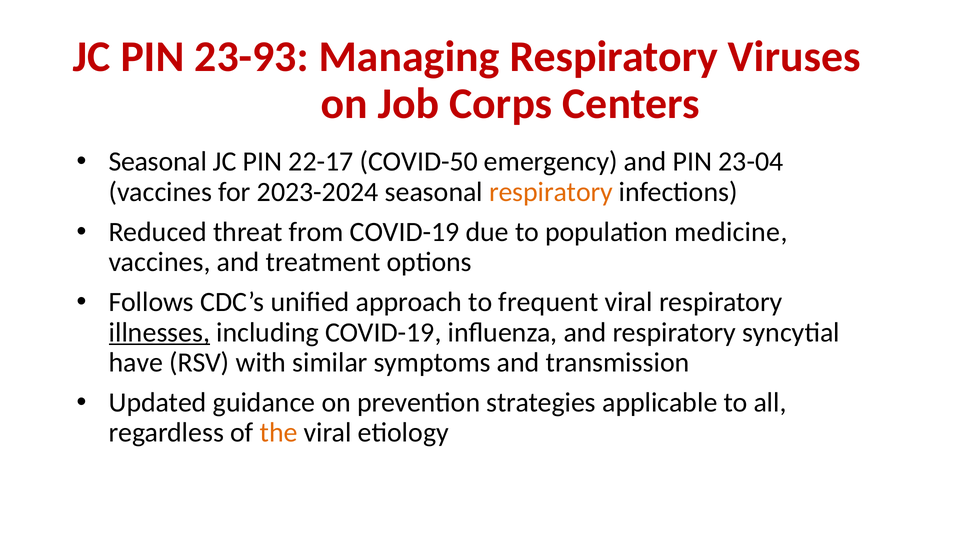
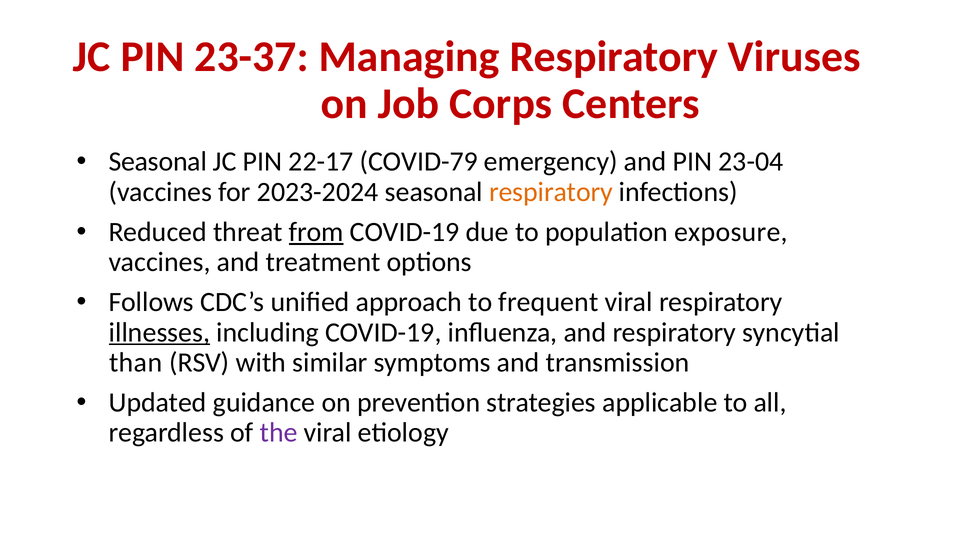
23-93: 23-93 -> 23-37
COVID-50: COVID-50 -> COVID-79
from underline: none -> present
medicine: medicine -> exposure
have: have -> than
the colour: orange -> purple
